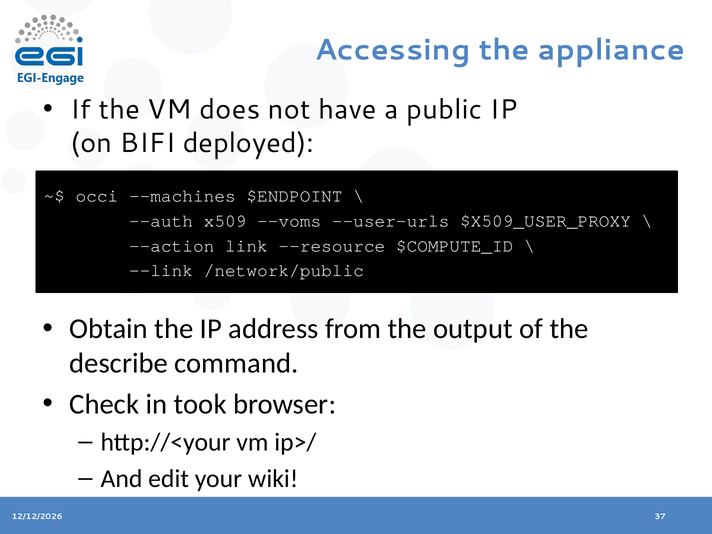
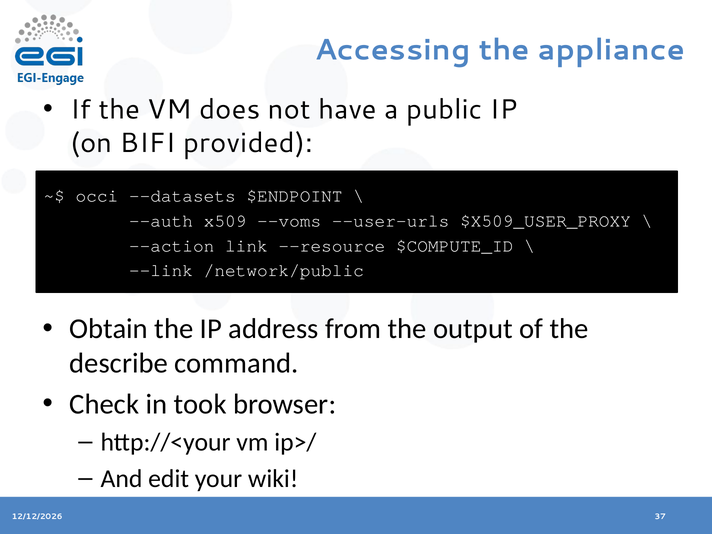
deployed: deployed -> provided
--machines: --machines -> --datasets
